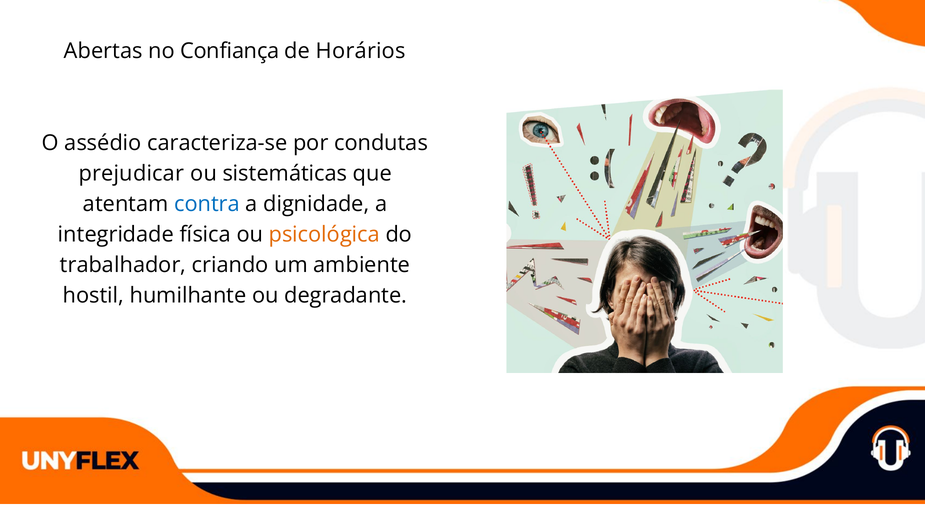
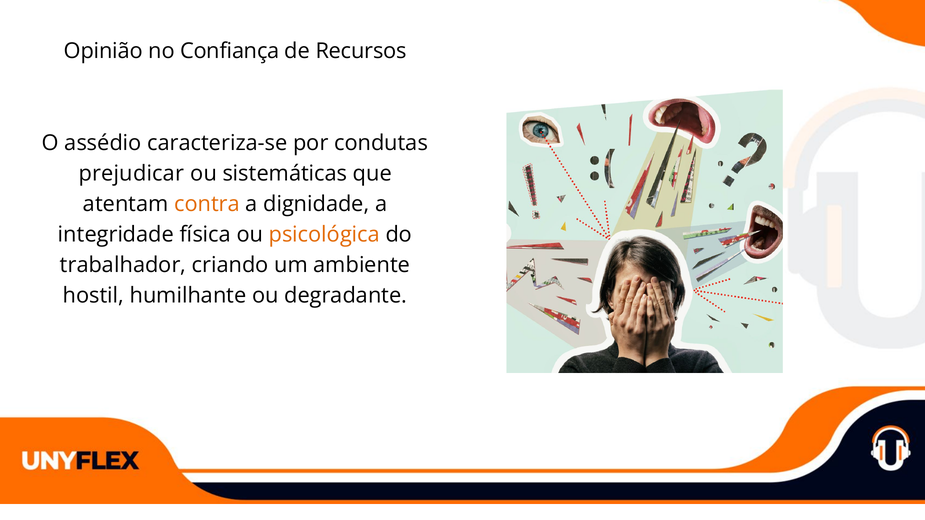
Abertas: Abertas -> Opinião
Horários: Horários -> Recursos
contra colour: blue -> orange
